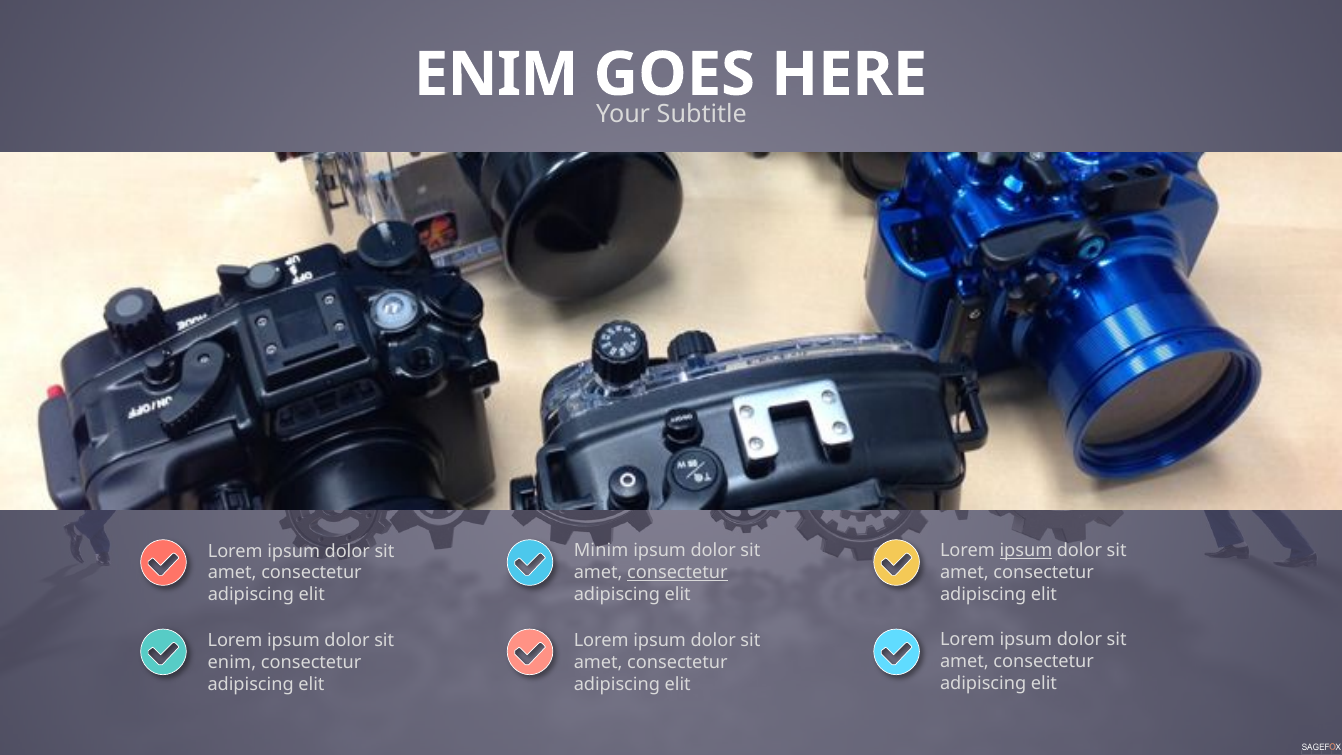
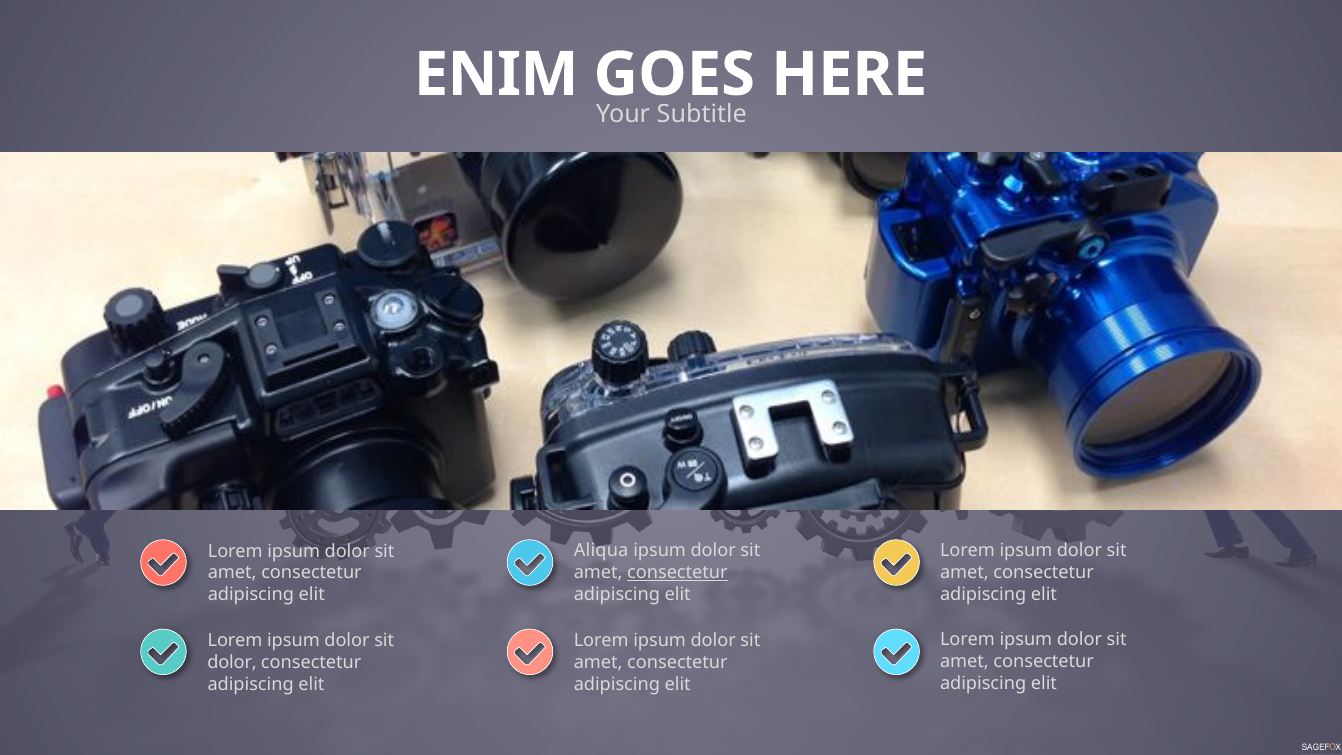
Minim: Minim -> Aliqua
ipsum at (1026, 550) underline: present -> none
enim at (232, 662): enim -> dolor
